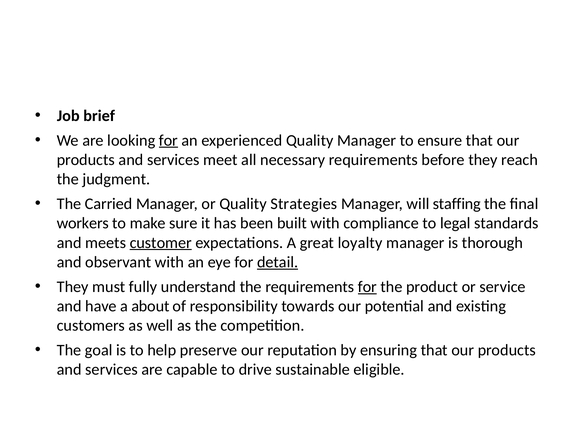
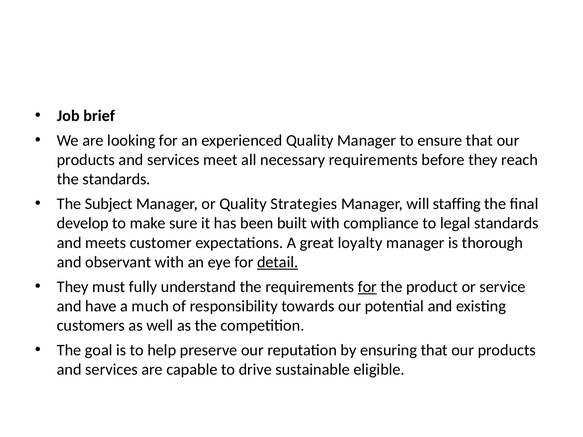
for at (168, 140) underline: present -> none
the judgment: judgment -> standards
Carried: Carried -> Subject
workers: workers -> develop
customer underline: present -> none
about: about -> much
